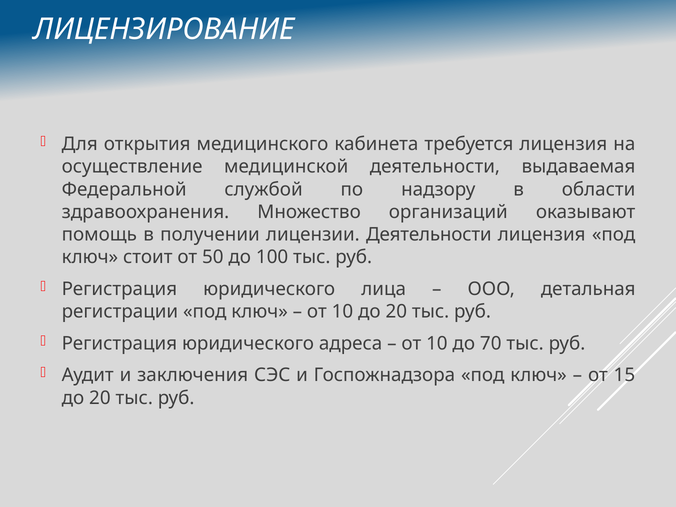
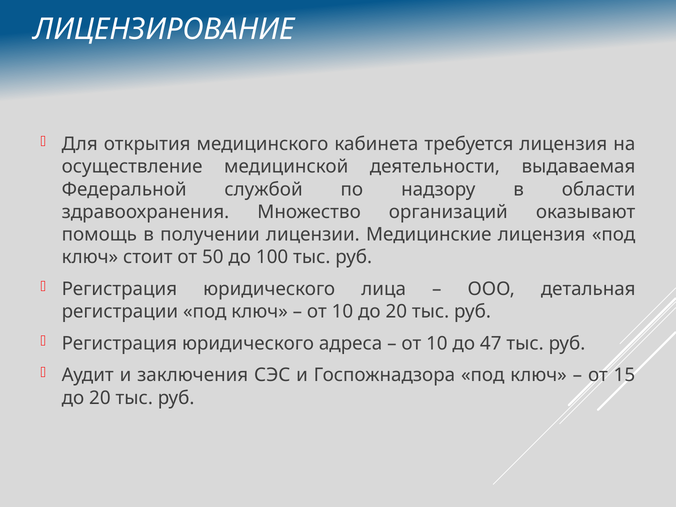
лицензии Деятельности: Деятельности -> Медицинские
70: 70 -> 47
